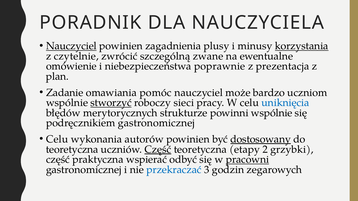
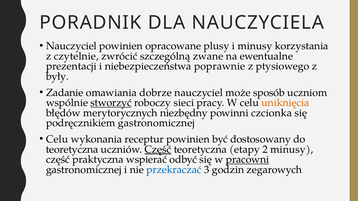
Nauczyciel at (71, 46) underline: present -> none
zagadnienia: zagadnienia -> opracowane
korzystania underline: present -> none
omówienie: omówienie -> prezentacji
prezentacja: prezentacja -> ptysiowego
plan: plan -> były
pomóc: pomóc -> dobrze
bardzo: bardzo -> sposób
uniknięcia colour: blue -> orange
strukturze: strukturze -> niezbędny
powinni wspólnie: wspólnie -> czcionka
autorów: autorów -> receptur
dostosowany underline: present -> none
2 grzybki: grzybki -> minusy
